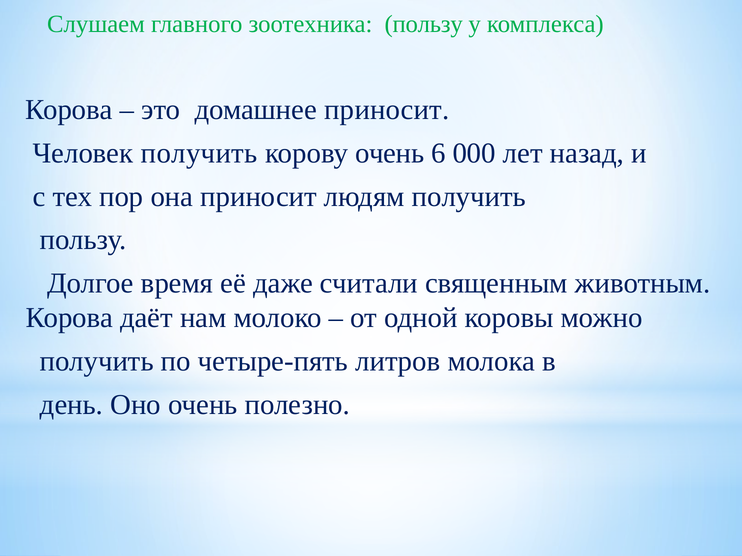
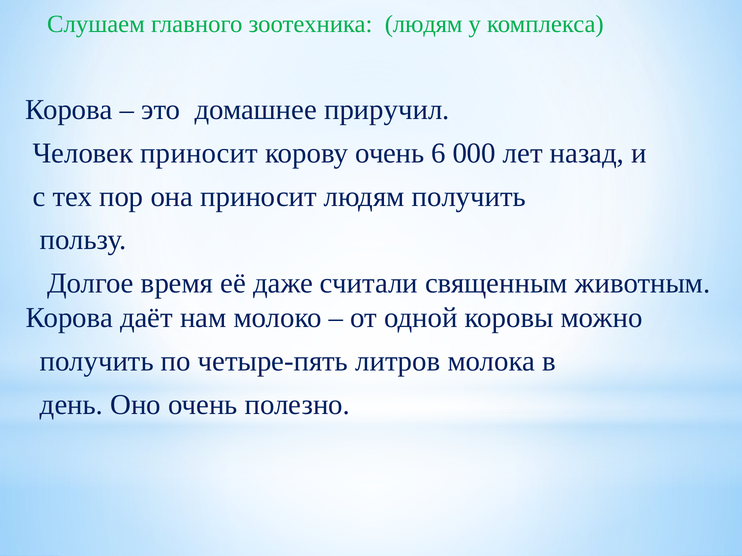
зоотехника пользу: пользу -> людям
домашнее приносит: приносит -> приручил
Человек получить: получить -> приносит
